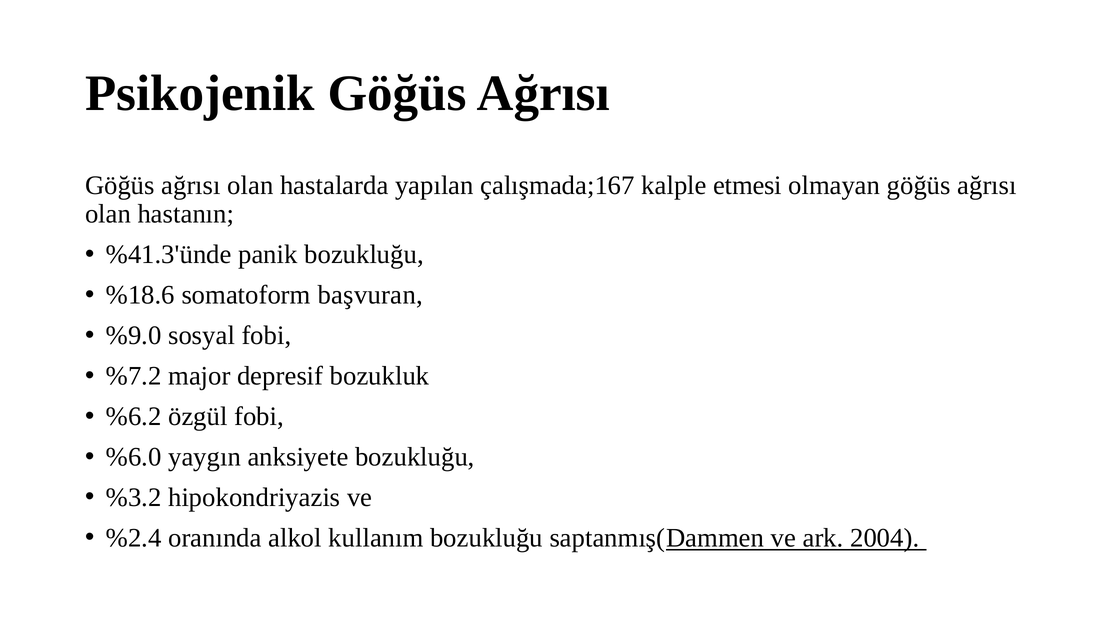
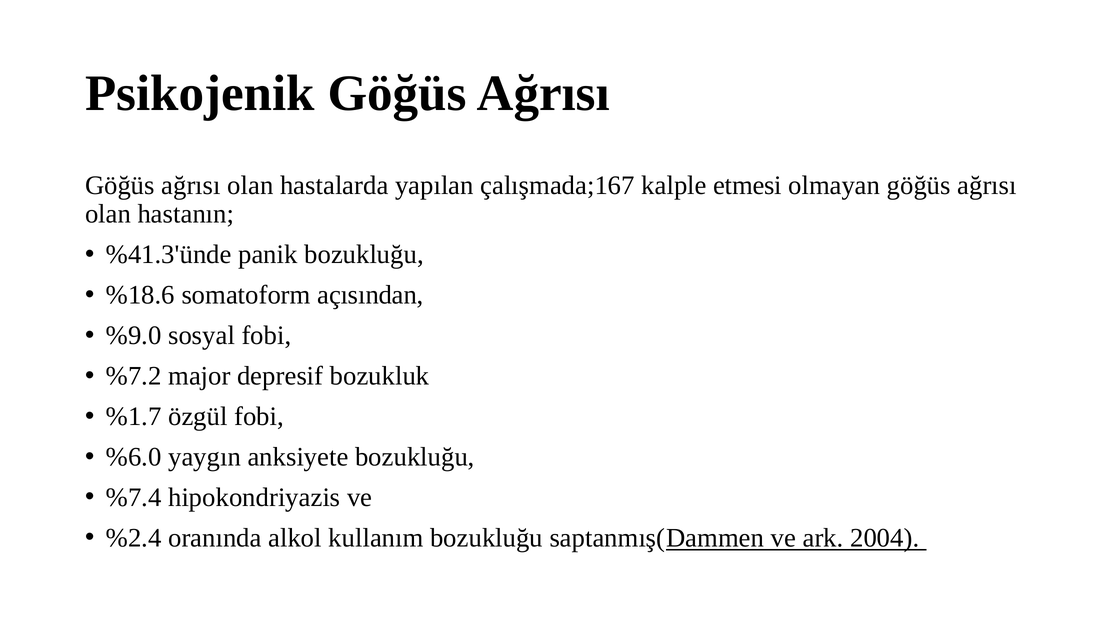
başvuran: başvuran -> açısından
%6.2: %6.2 -> %1.7
%3.2: %3.2 -> %7.4
